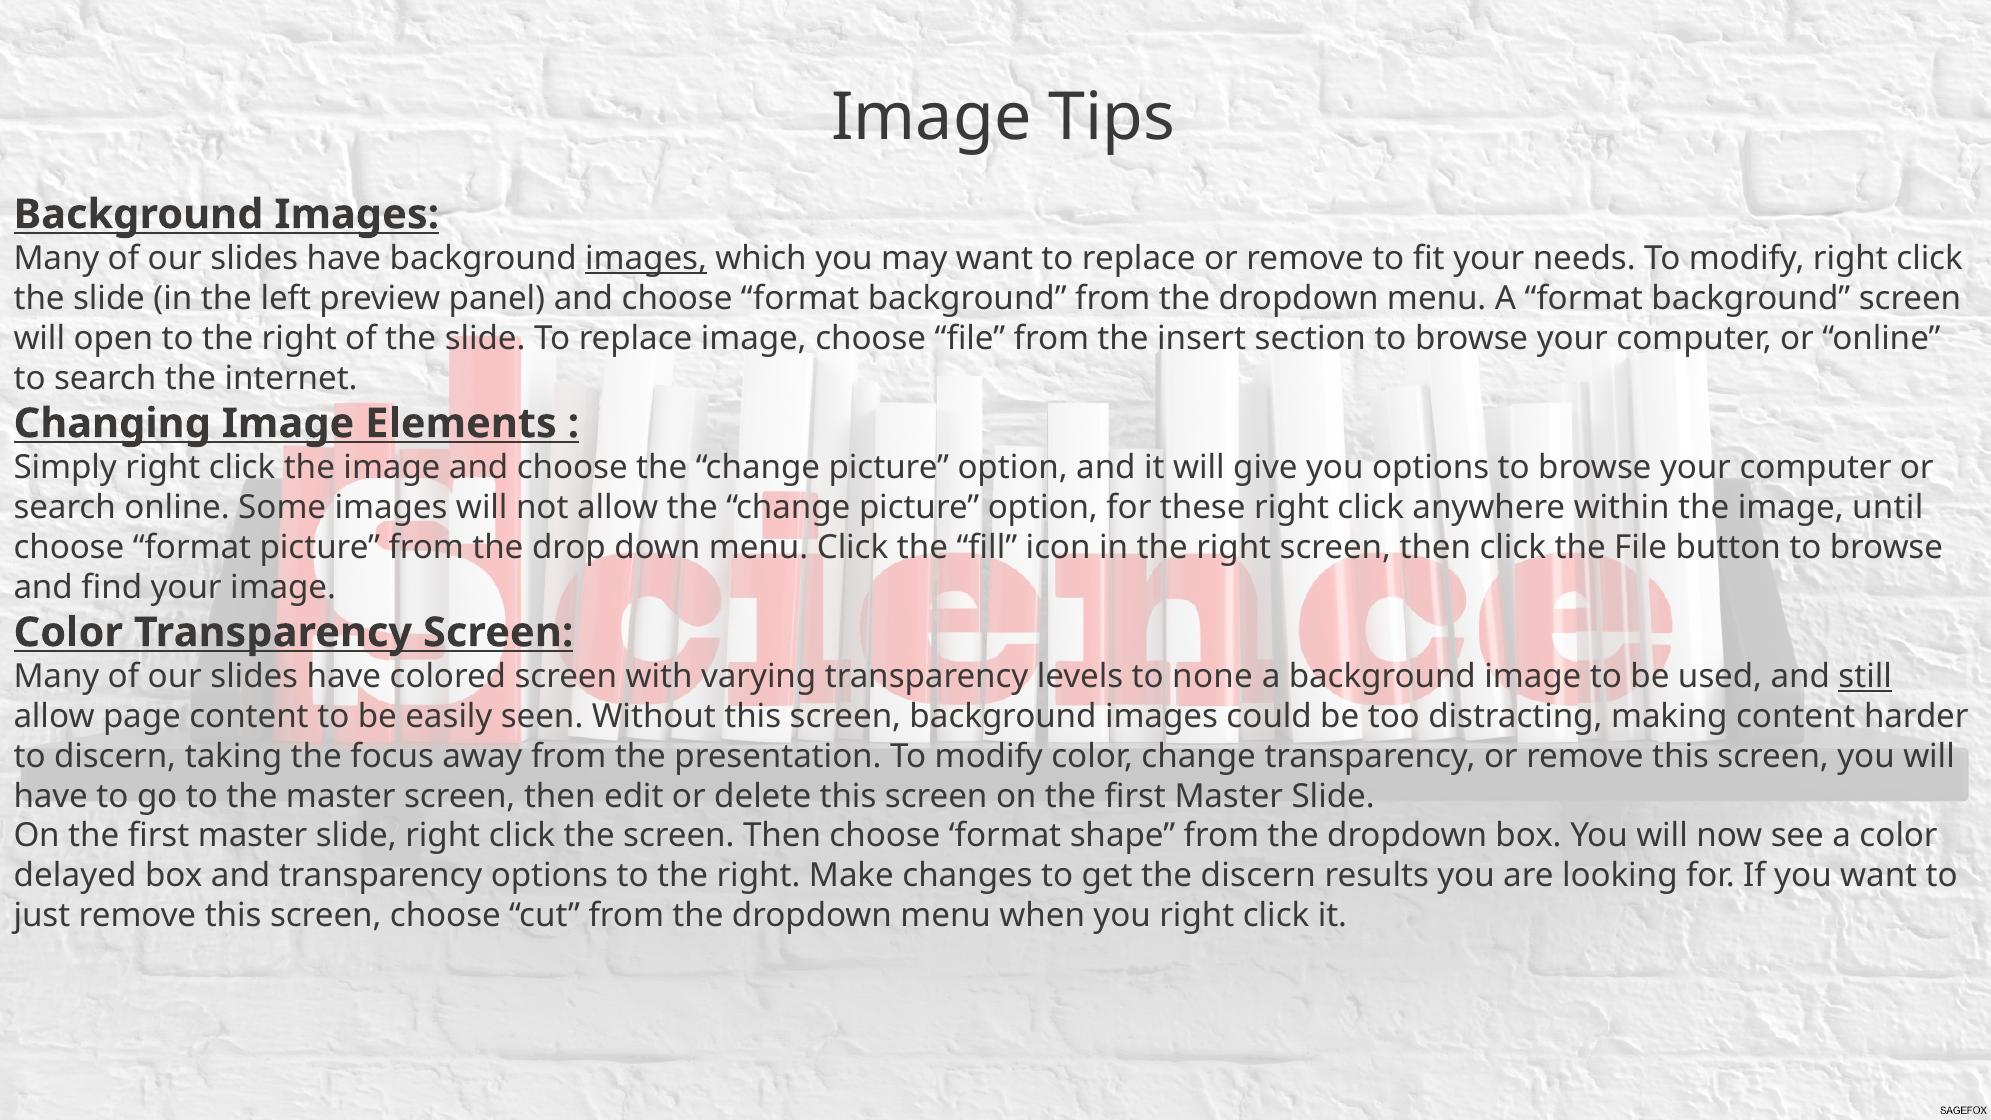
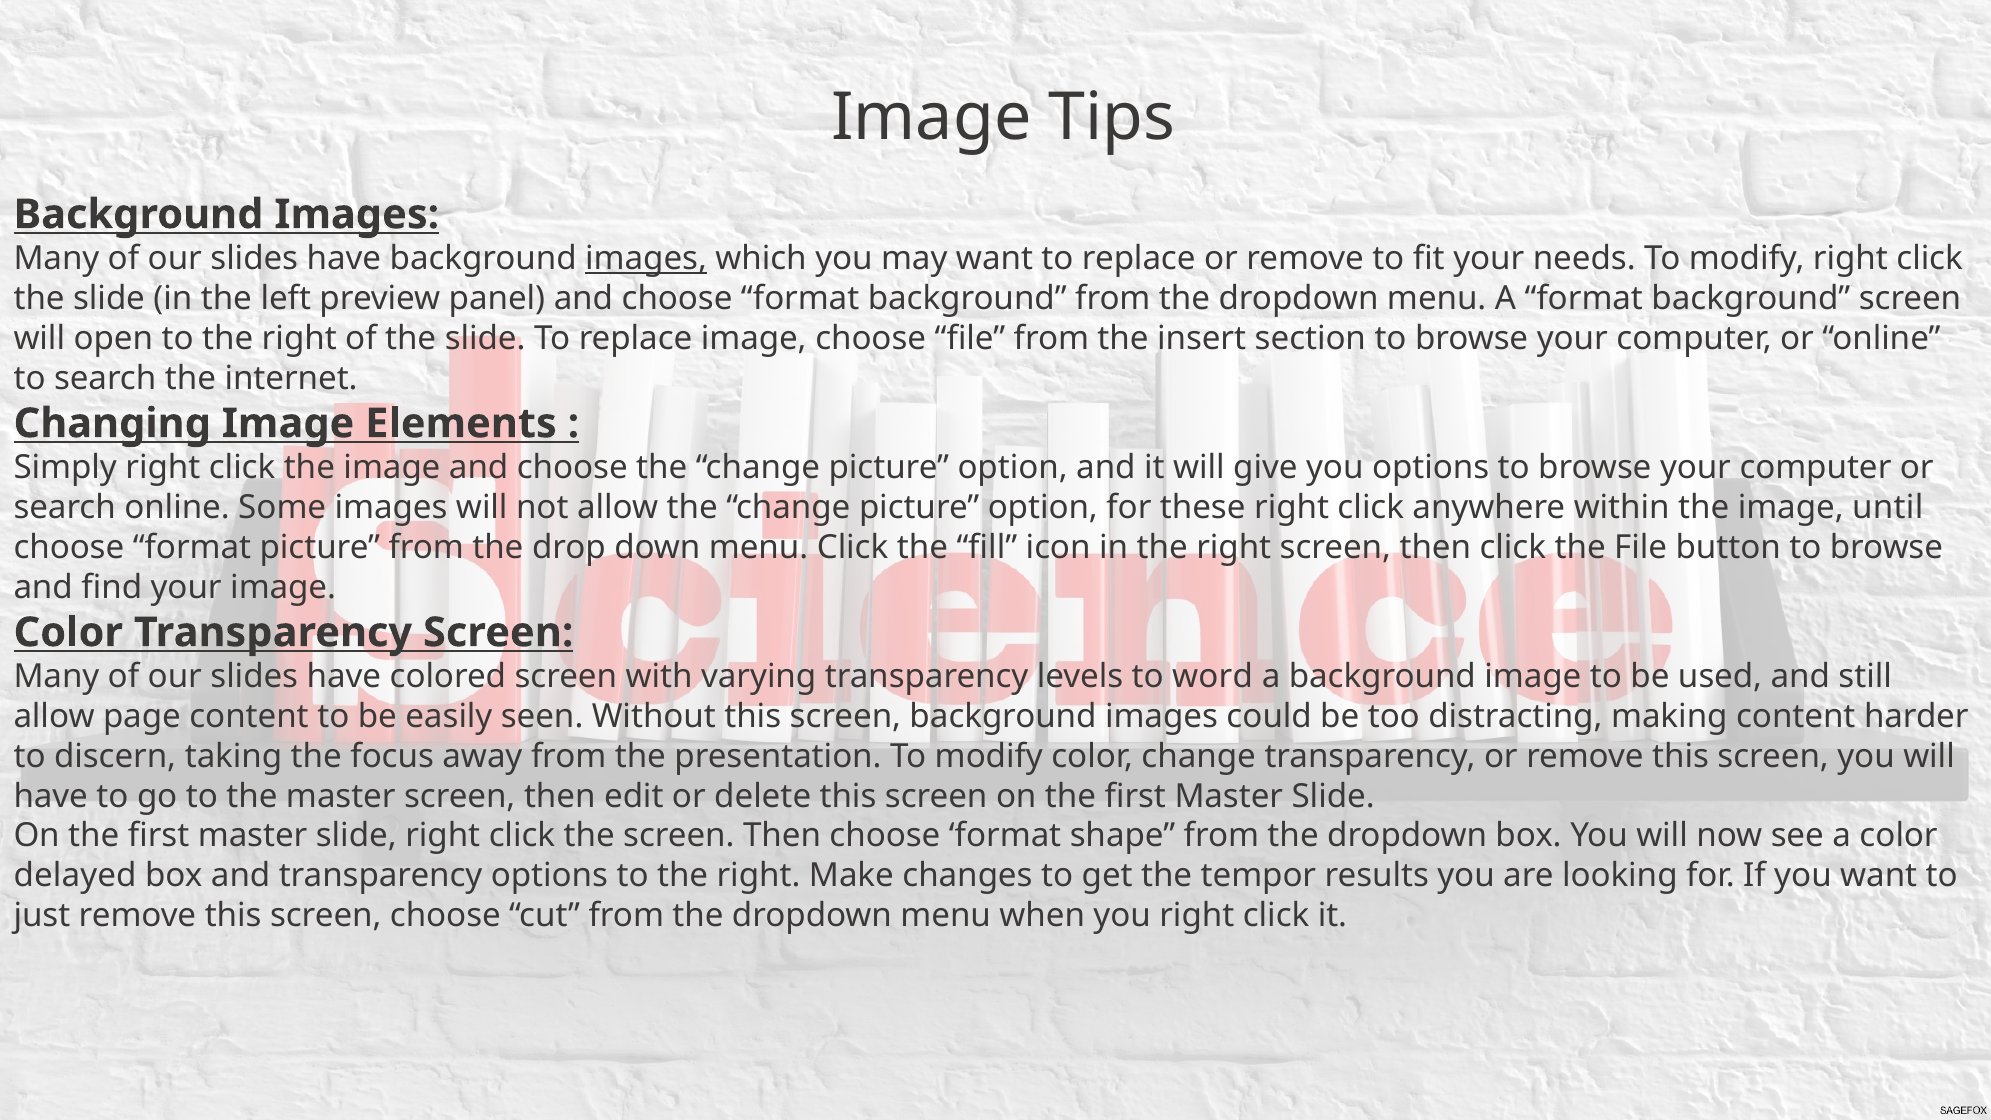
none: none -> word
still underline: present -> none
the discern: discern -> tempor
